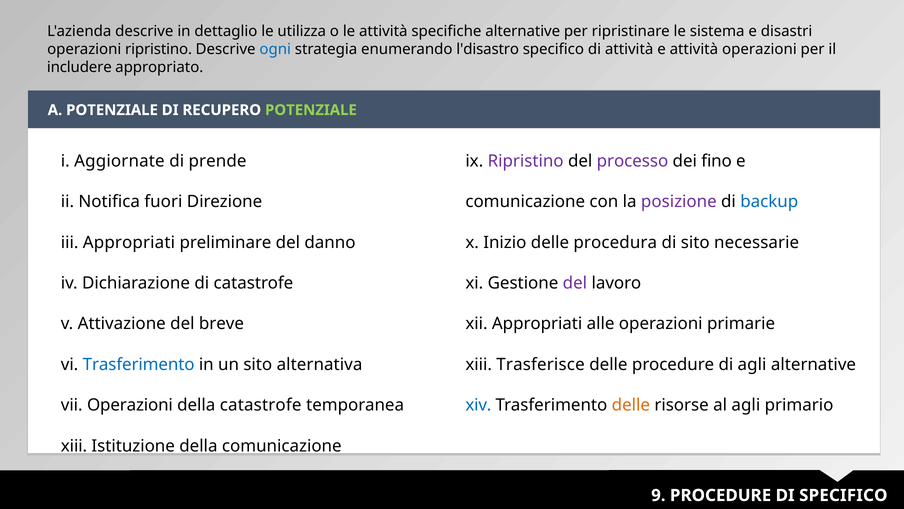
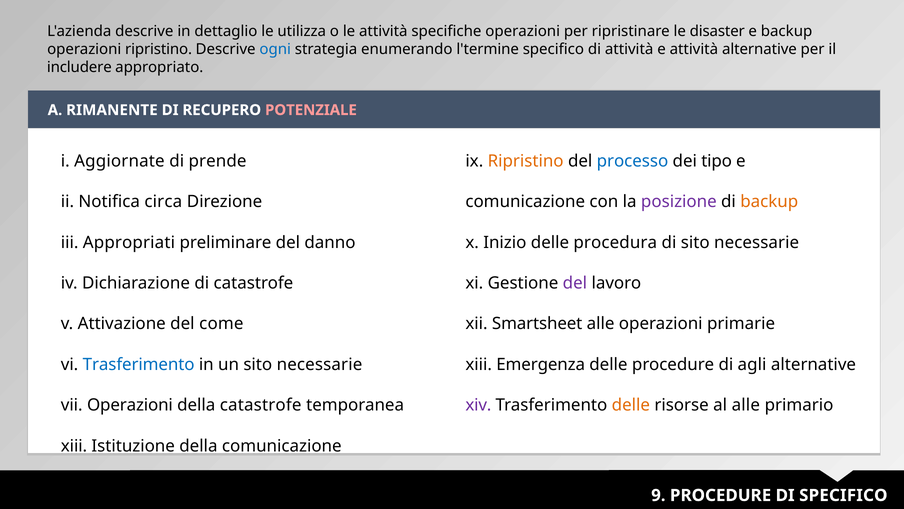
specifiche alternative: alternative -> operazioni
sistema: sistema -> disaster
e disastri: disastri -> backup
l'disastro: l'disastro -> l'termine
attività operazioni: operazioni -> alternative
A POTENZIALE: POTENZIALE -> RIMANENTE
POTENZIALE at (311, 110) colour: light green -> pink
Ripristino at (526, 161) colour: purple -> orange
processo colour: purple -> blue
fino: fino -> tipo
fuori: fuori -> circa
backup at (769, 202) colour: blue -> orange
breve: breve -> come
xii Appropriati: Appropriati -> Smartsheet
un sito alternativa: alternativa -> necessarie
Trasferisce: Trasferisce -> Emergenza
xiv colour: blue -> purple
al agli: agli -> alle
